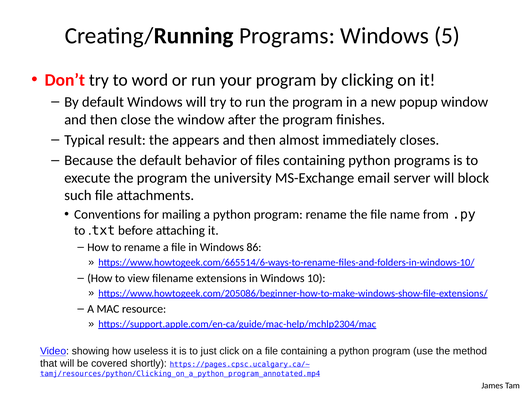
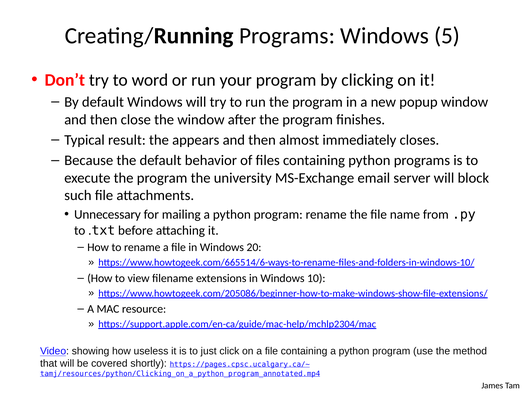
Conventions: Conventions -> Unnecessary
86: 86 -> 20
